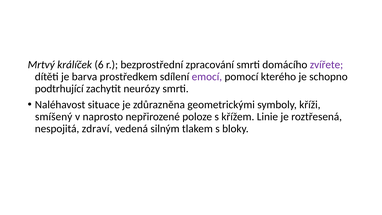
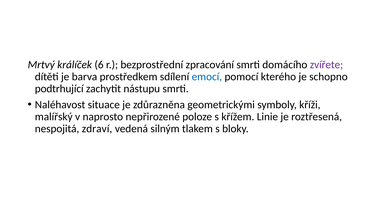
emocí colour: purple -> blue
neurózy: neurózy -> nástupu
smíšený: smíšený -> malířský
